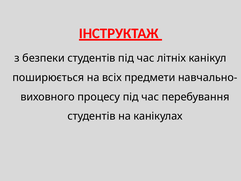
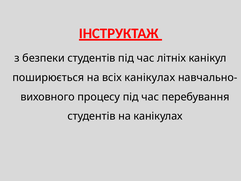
всіх предмети: предмети -> канікулах
